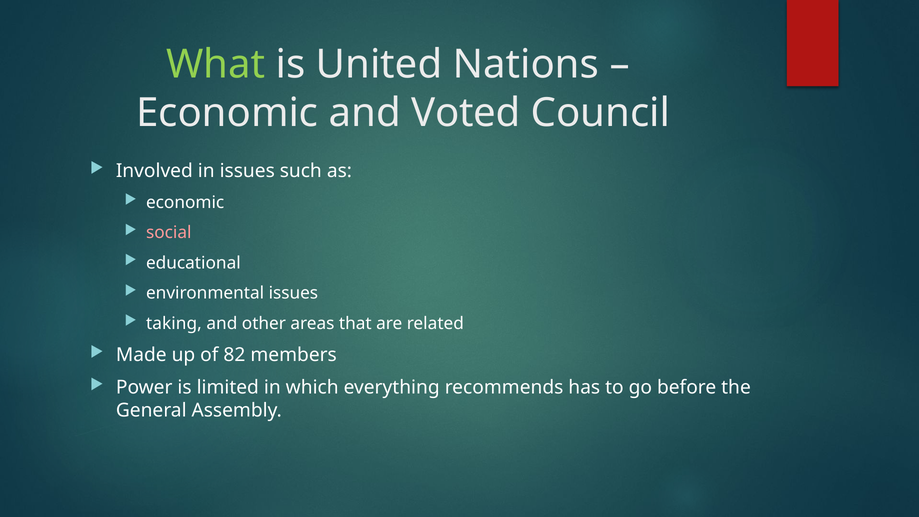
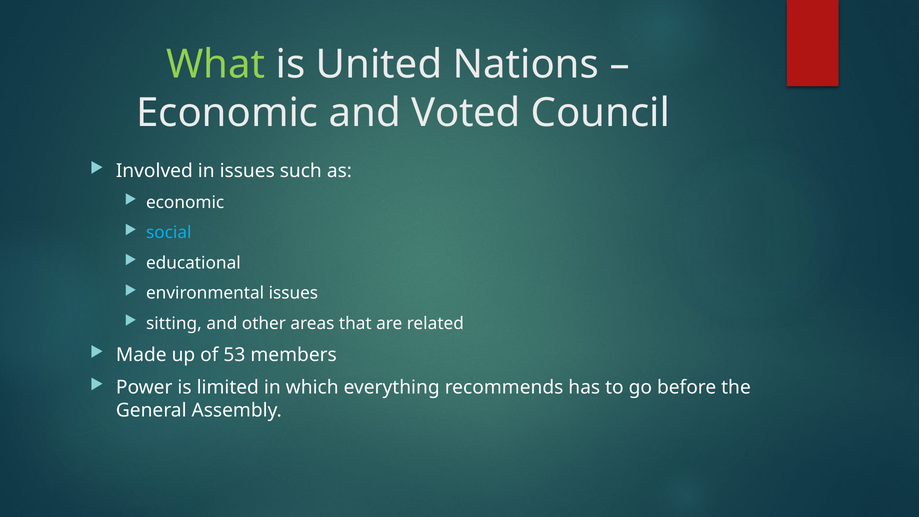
social colour: pink -> light blue
taking: taking -> sitting
82: 82 -> 53
